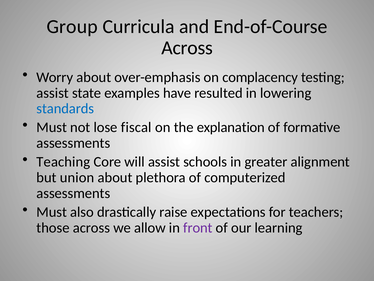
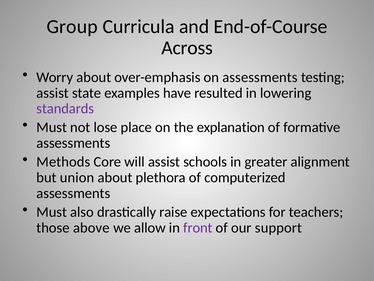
on complacency: complacency -> assessments
standards colour: blue -> purple
fiscal: fiscal -> place
Teaching: Teaching -> Methods
those across: across -> above
learning: learning -> support
